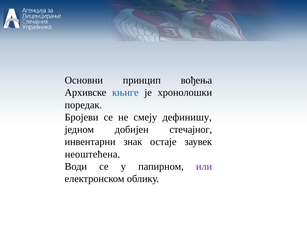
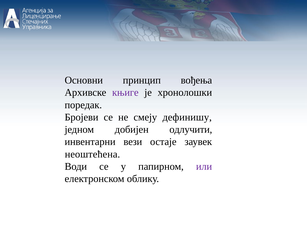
књиге colour: blue -> purple
стечајног: стечајног -> одлучити
знак: знак -> вези
